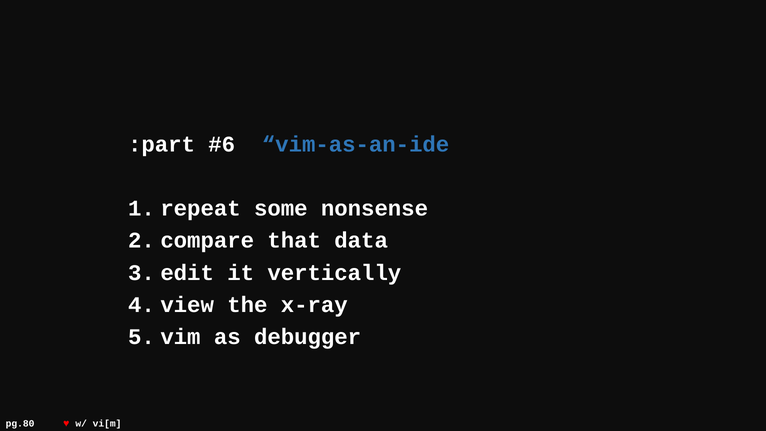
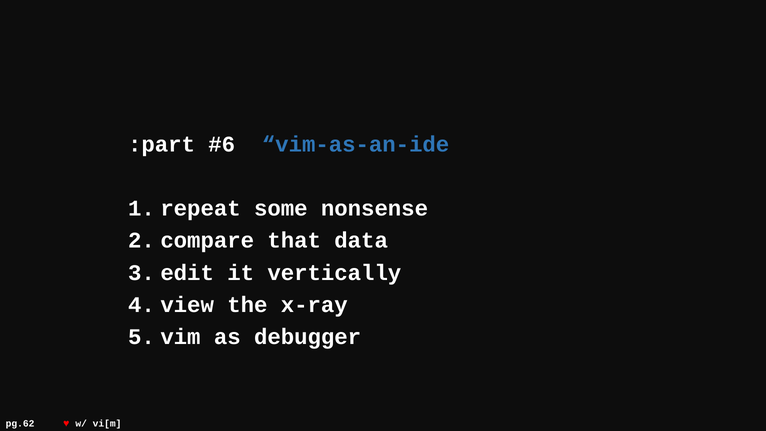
pg.80: pg.80 -> pg.62
